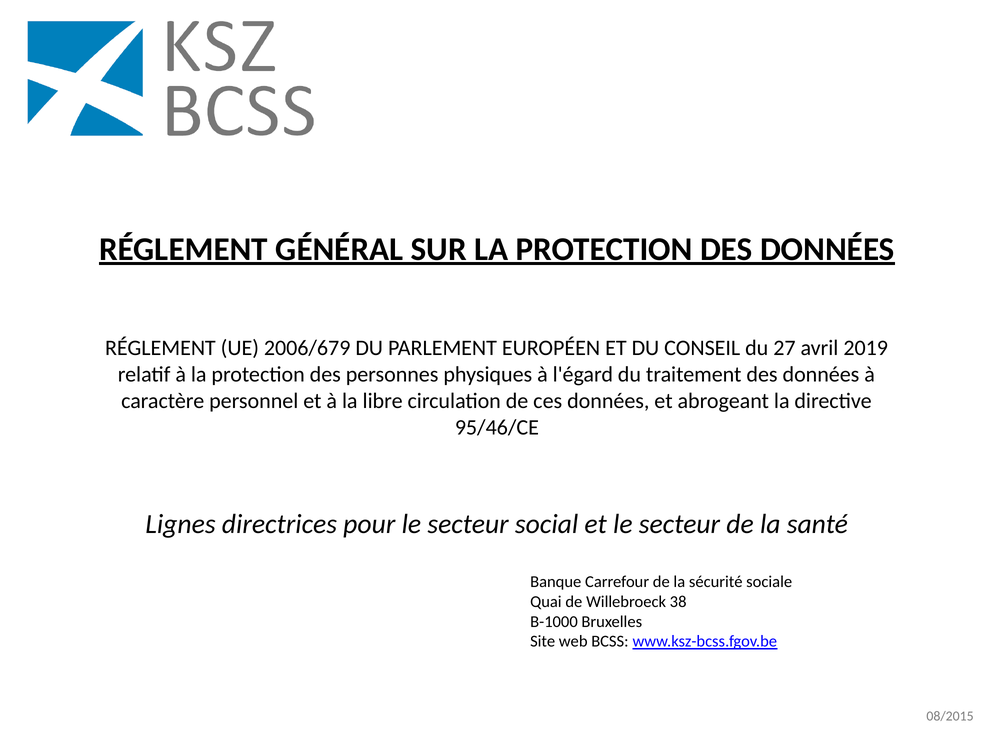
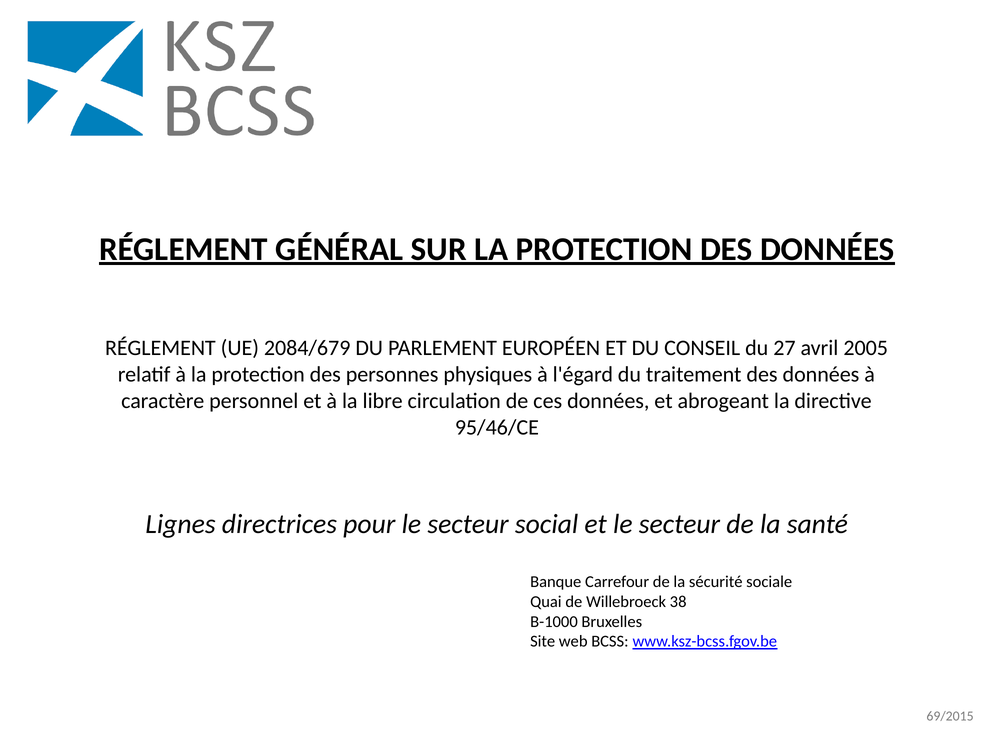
2006/679: 2006/679 -> 2084/679
2019: 2019 -> 2005
08/2015: 08/2015 -> 69/2015
